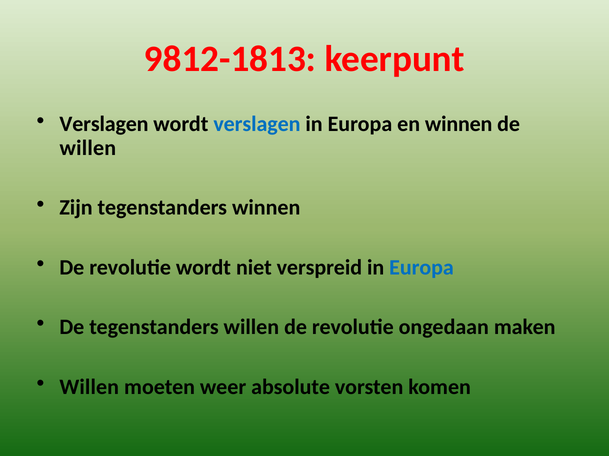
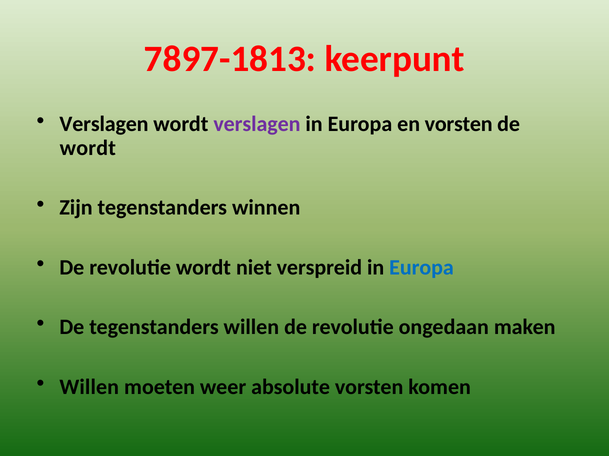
9812-1813: 9812-1813 -> 7897-1813
verslagen at (257, 124) colour: blue -> purple
en winnen: winnen -> vorsten
willen at (88, 148): willen -> wordt
